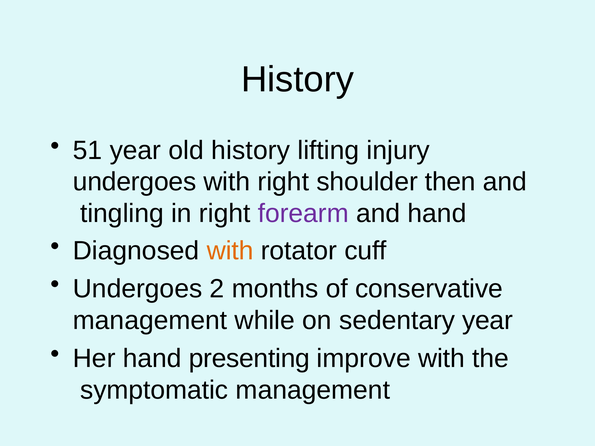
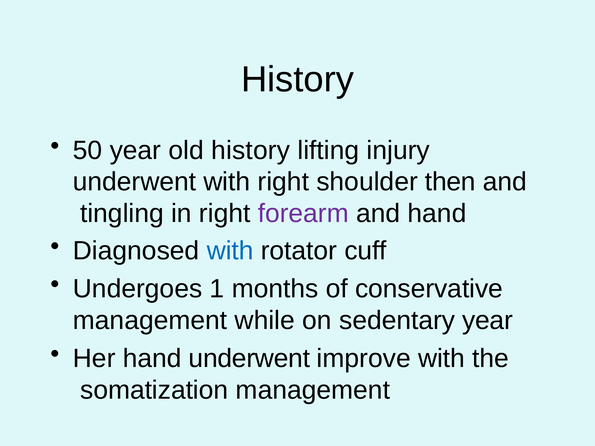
51: 51 -> 50
undergoes at (135, 182): undergoes -> underwent
with at (230, 251) colour: orange -> blue
2: 2 -> 1
hand presenting: presenting -> underwent
symptomatic: symptomatic -> somatization
